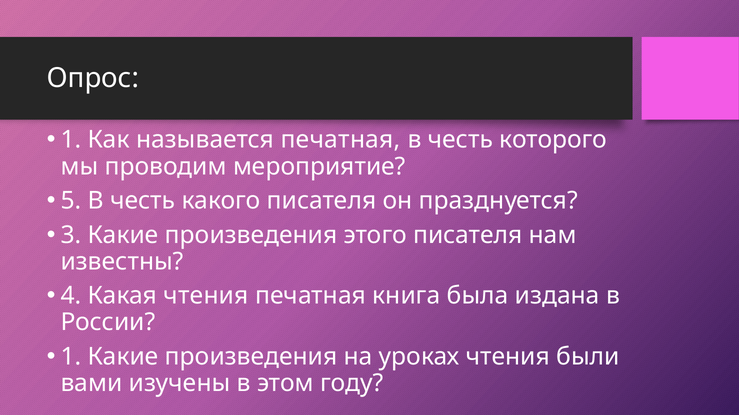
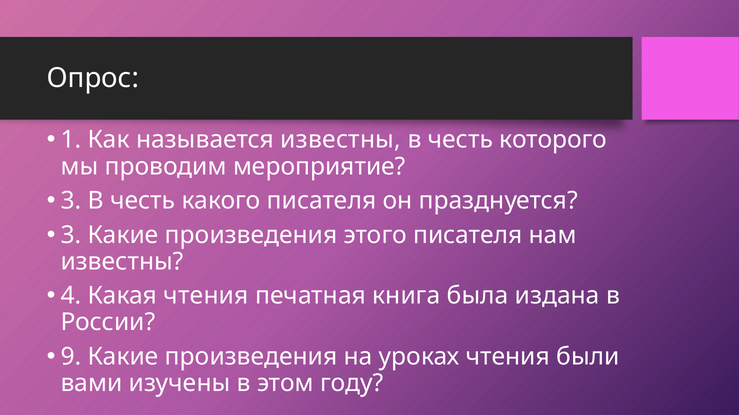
называется печатная: печатная -> известны
5 at (71, 201): 5 -> 3
1 at (71, 357): 1 -> 9
